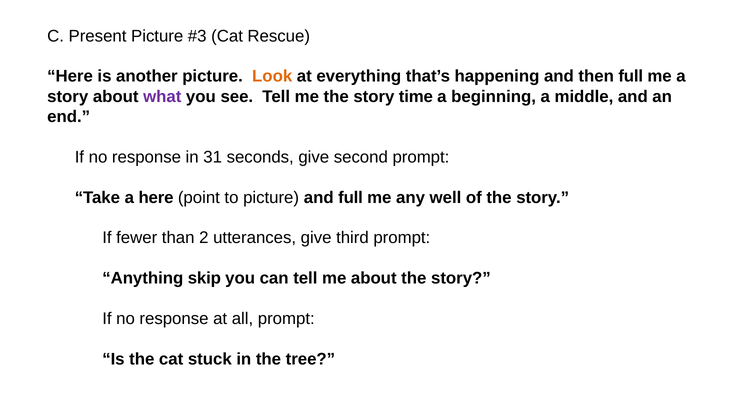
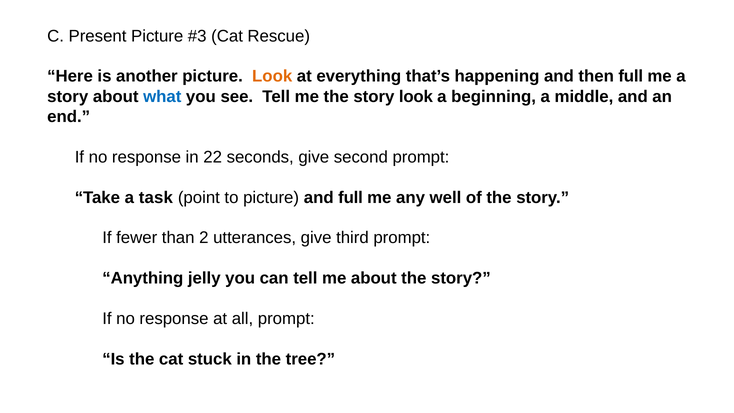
what colour: purple -> blue
story time: time -> look
31: 31 -> 22
a here: here -> task
skip: skip -> jelly
